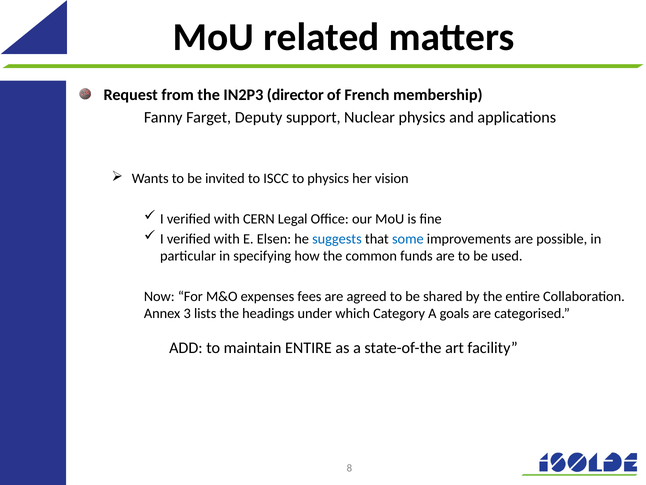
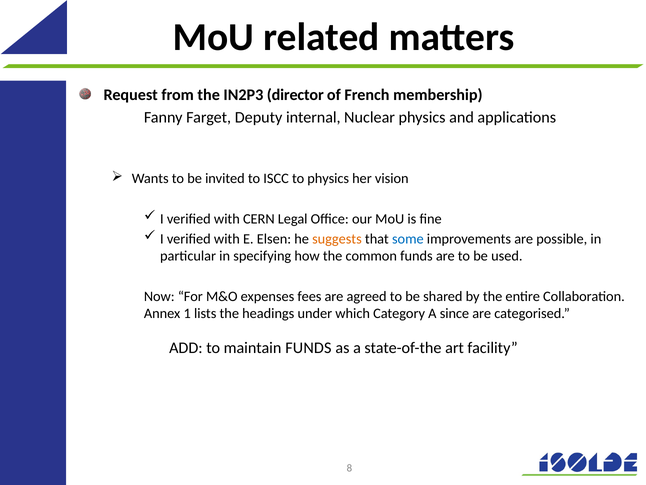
support: support -> internal
suggests colour: blue -> orange
3: 3 -> 1
goals: goals -> since
maintain ENTIRE: ENTIRE -> FUNDS
